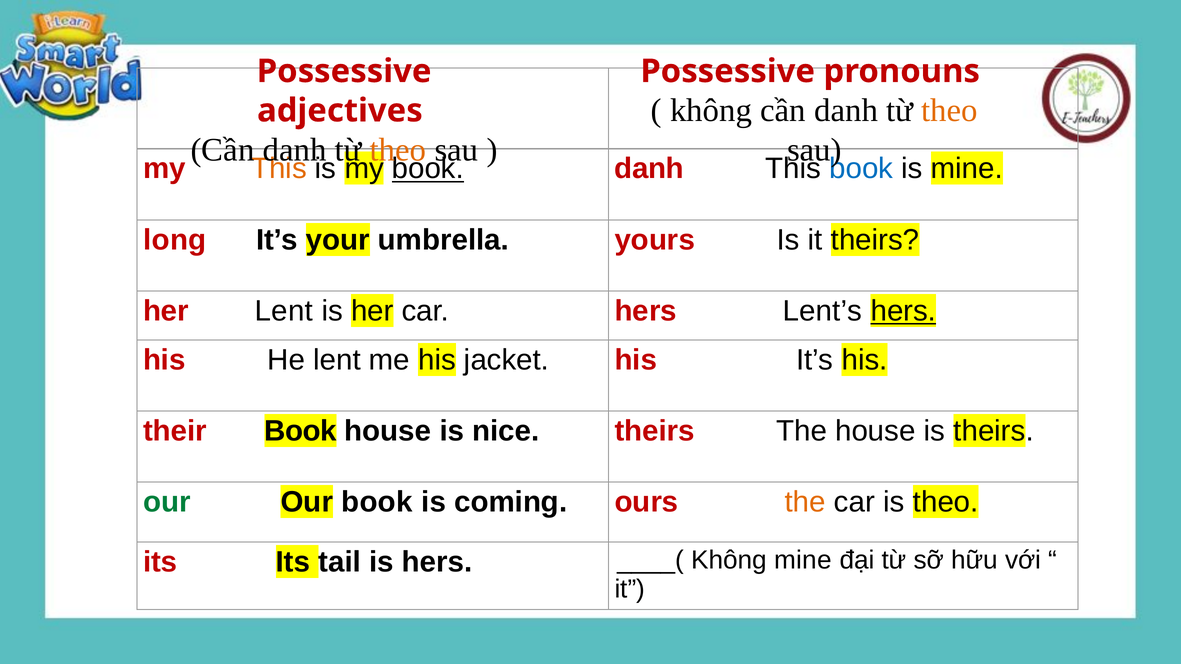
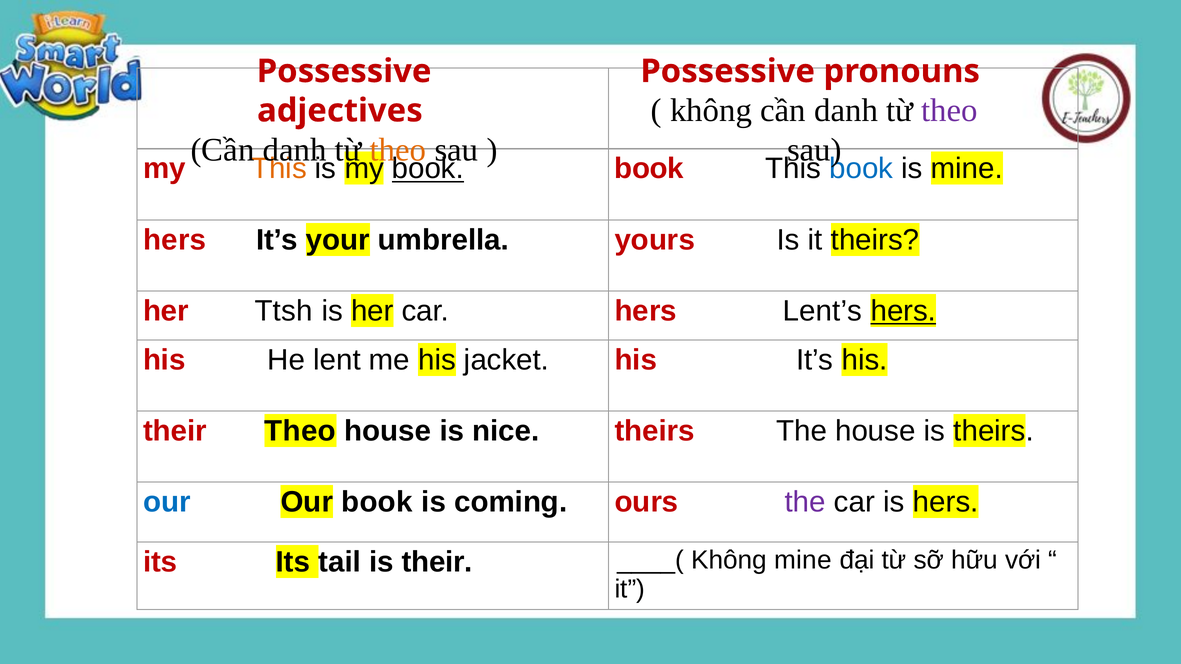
theo at (950, 111) colour: orange -> purple
book danh: danh -> book
long at (175, 240): long -> hers
her Lent: Lent -> Ttsh
their Book: Book -> Theo
our at (167, 502) colour: green -> blue
the at (805, 502) colour: orange -> purple
is theo: theo -> hers
is hers: hers -> their
